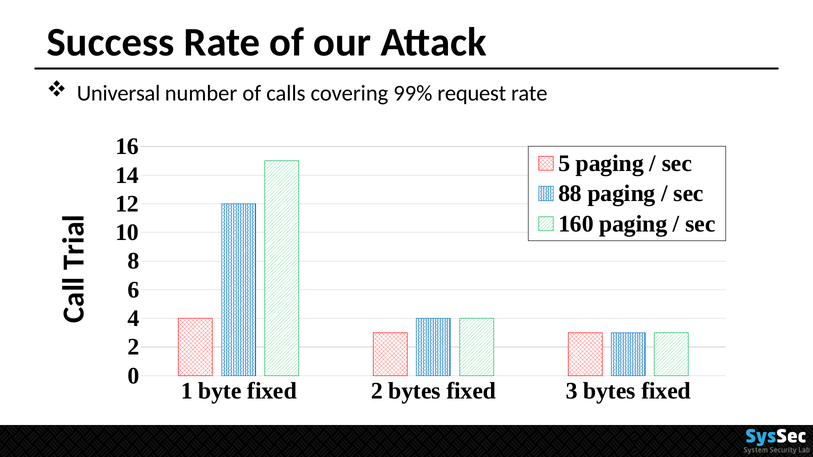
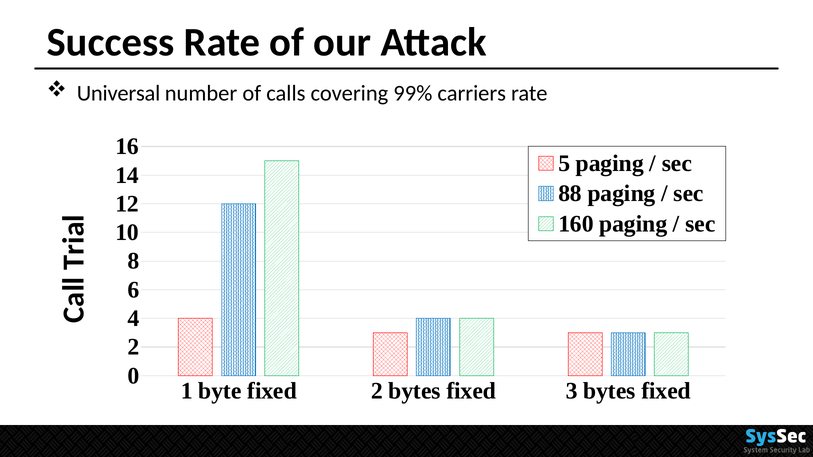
request: request -> carriers
